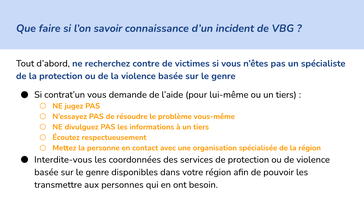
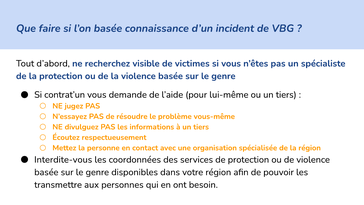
l’on savoir: savoir -> basée
contre: contre -> visible
